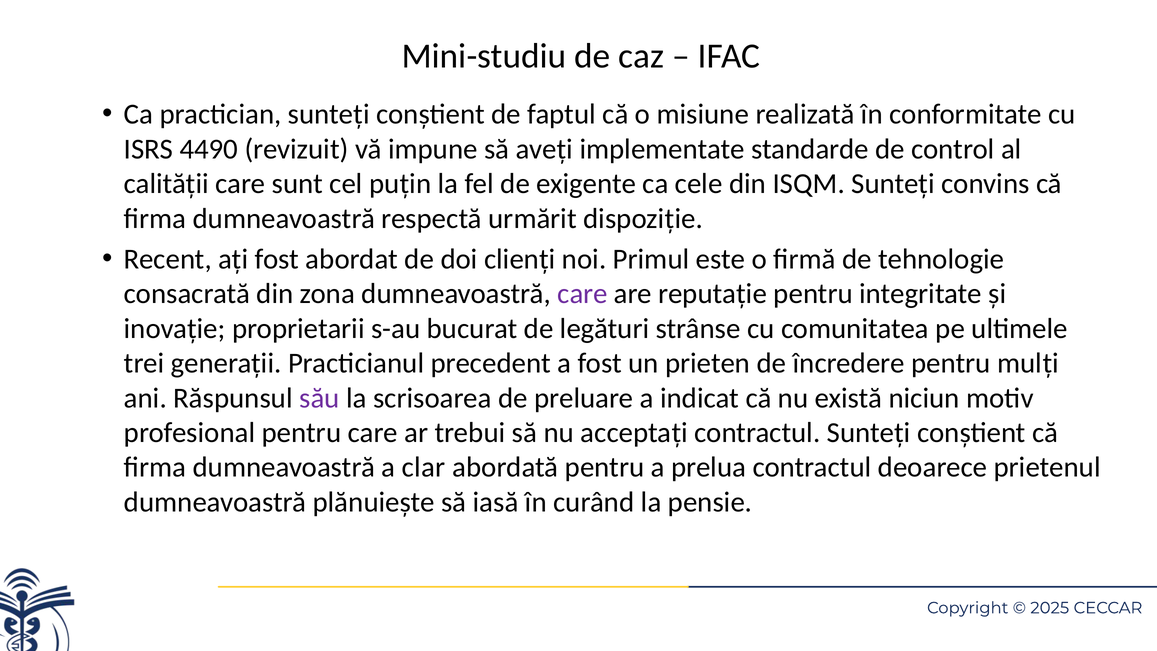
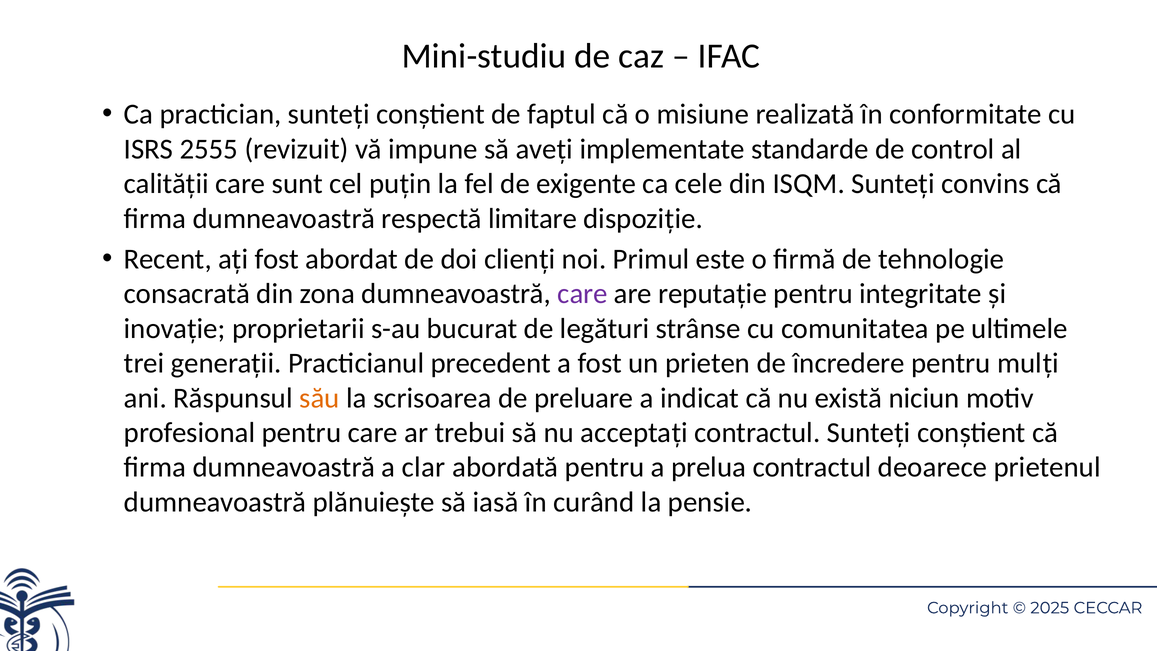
4490: 4490 -> 2555
urmărit: urmărit -> limitare
său colour: purple -> orange
